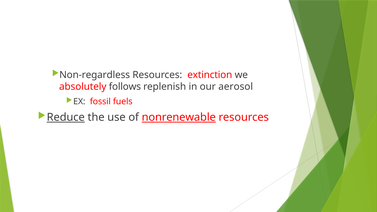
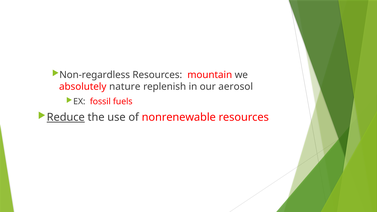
extinction: extinction -> mountain
follows: follows -> nature
nonrenewable underline: present -> none
